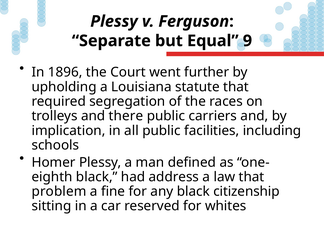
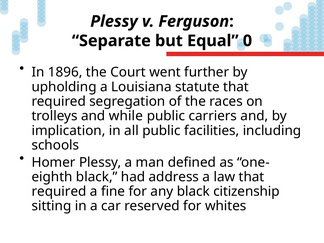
9: 9 -> 0
there: there -> while
problem at (59, 191): problem -> required
